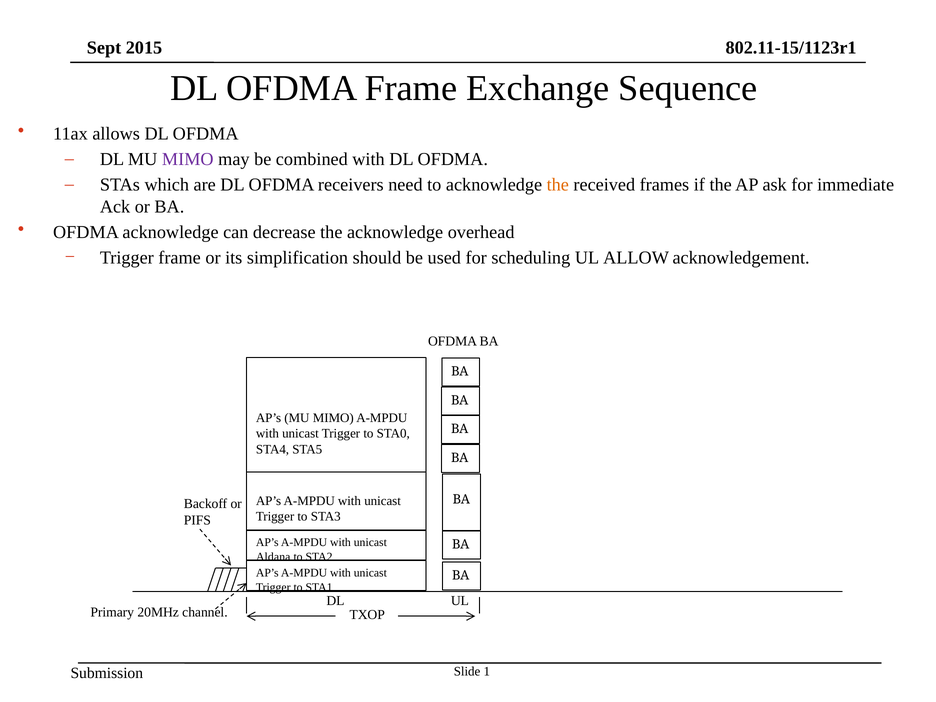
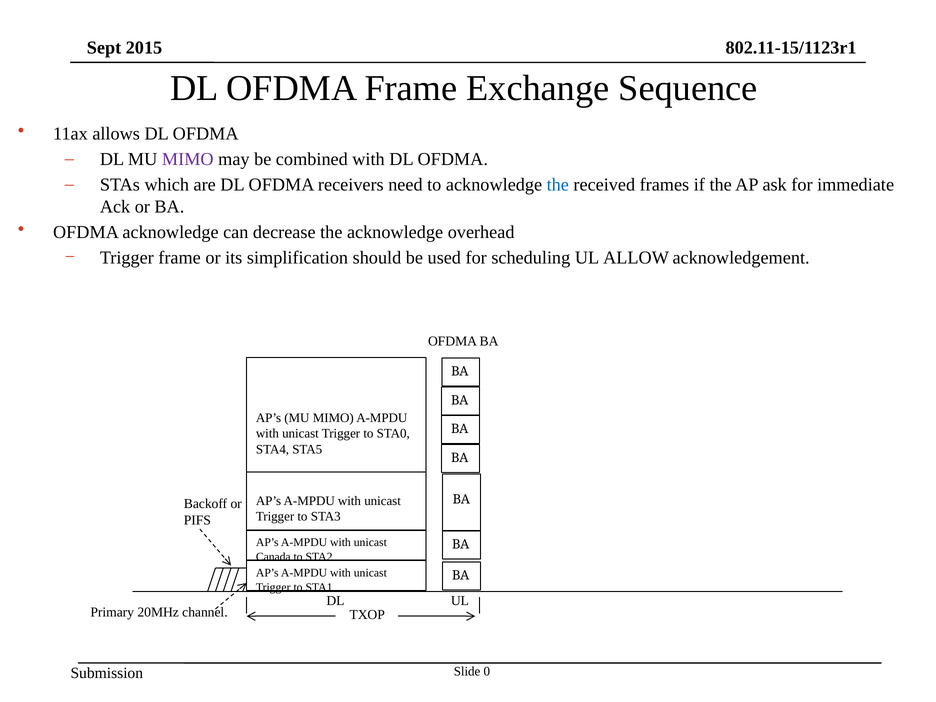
the at (558, 185) colour: orange -> blue
Aldana: Aldana -> Canada
1: 1 -> 0
